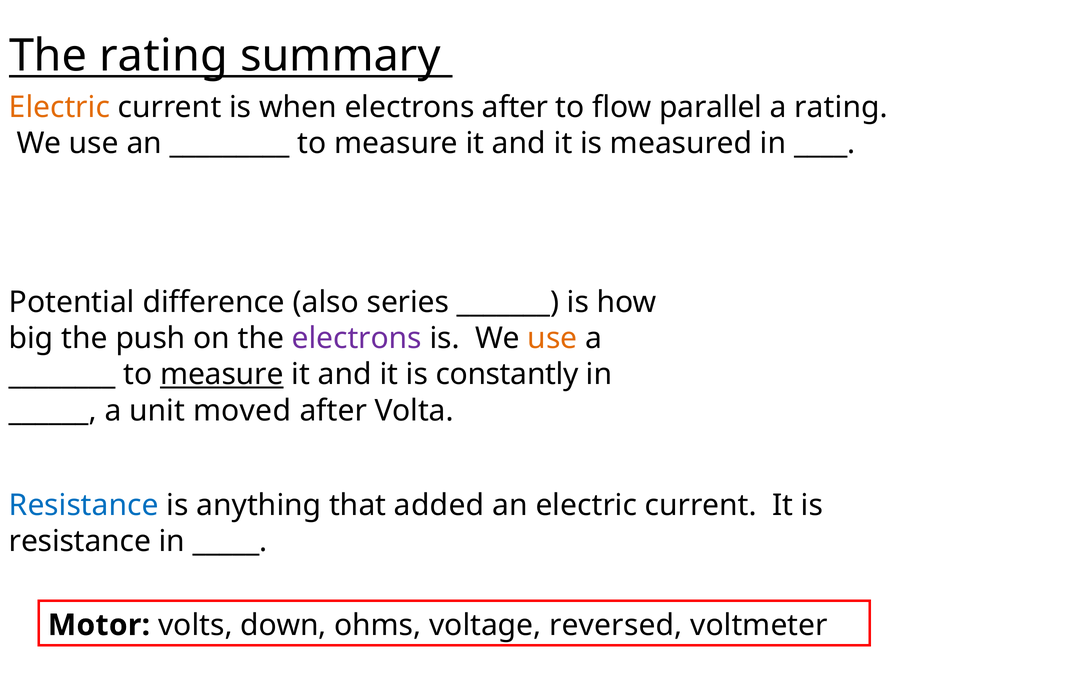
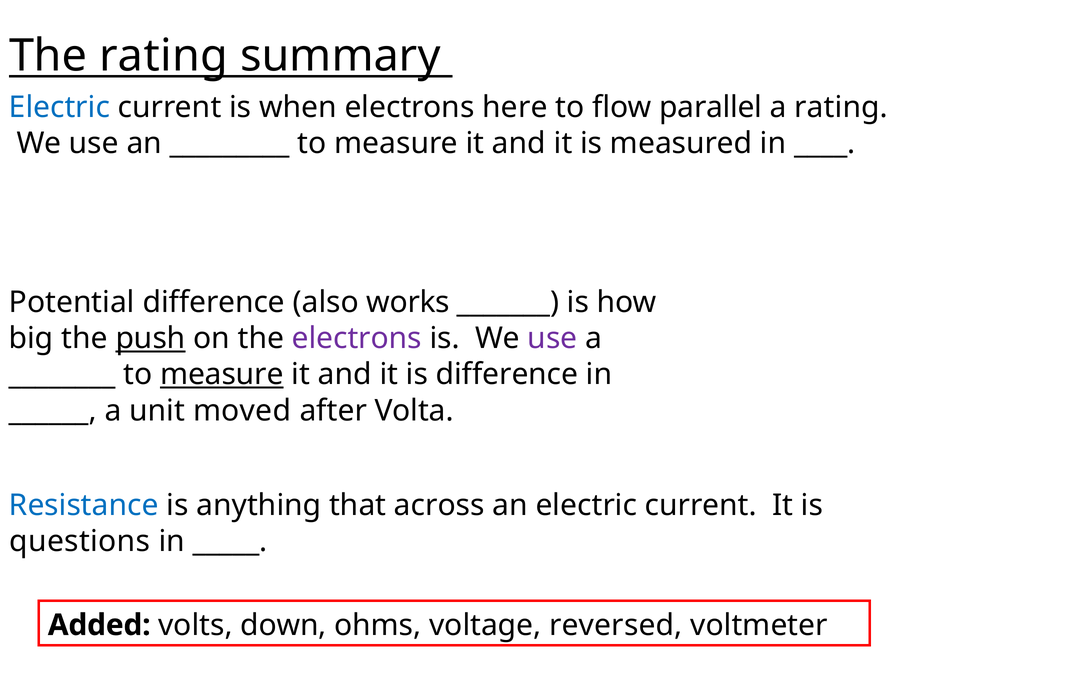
Electric at (59, 107) colour: orange -> blue
electrons after: after -> here
series: series -> works
push underline: none -> present
use at (552, 339) colour: orange -> purple
is constantly: constantly -> difference
added: added -> across
resistance at (80, 541): resistance -> questions
Motor: Motor -> Added
